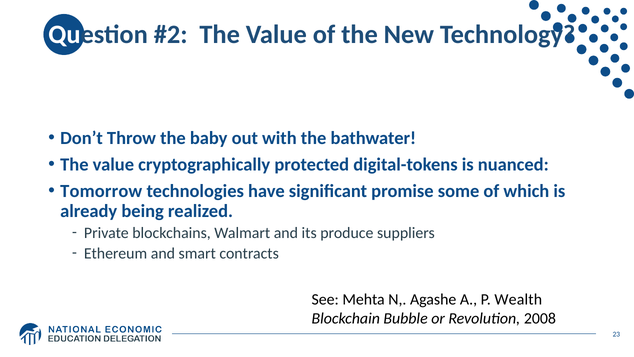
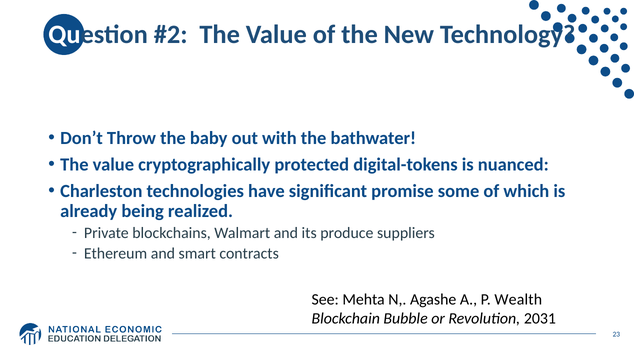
Tomorrow: Tomorrow -> Charleston
2008: 2008 -> 2031
